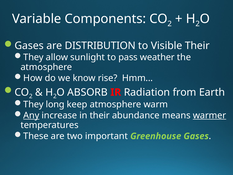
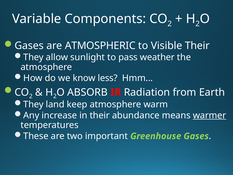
DISTRIBUTION: DISTRIBUTION -> ATMOSPHERIC
rise: rise -> less
long: long -> land
Any underline: present -> none
